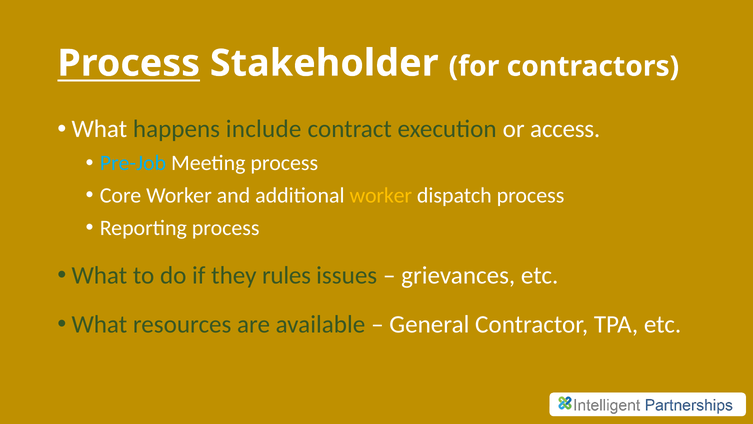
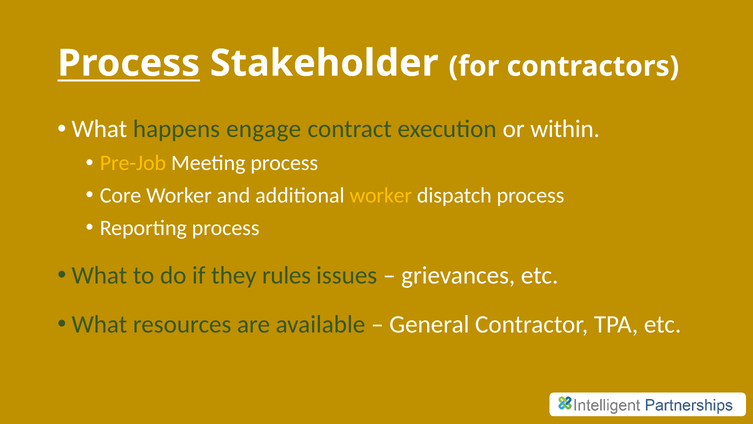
include: include -> engage
access: access -> within
Pre-Job colour: light blue -> yellow
